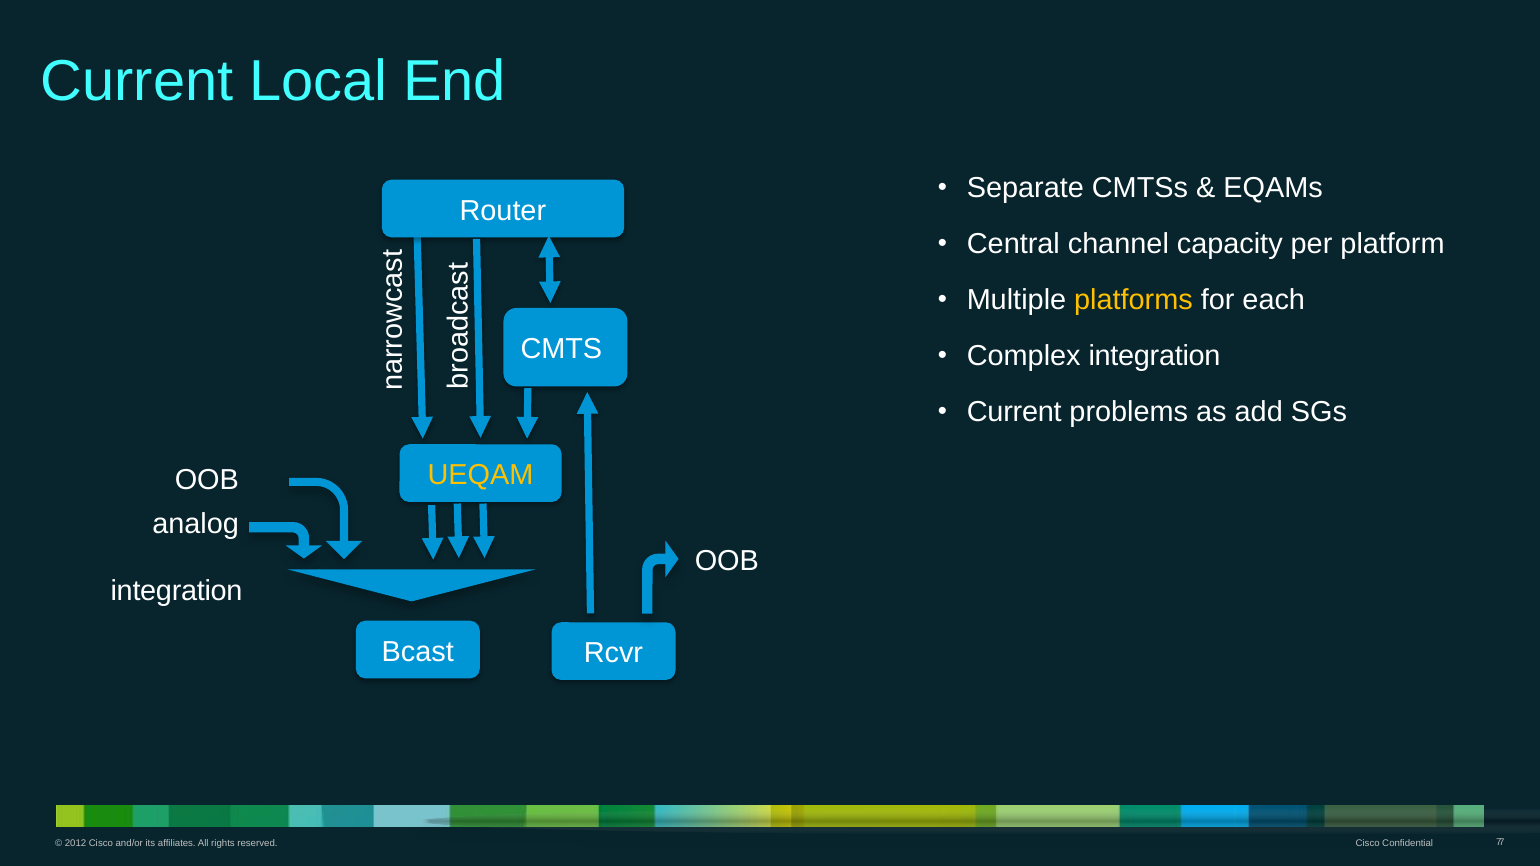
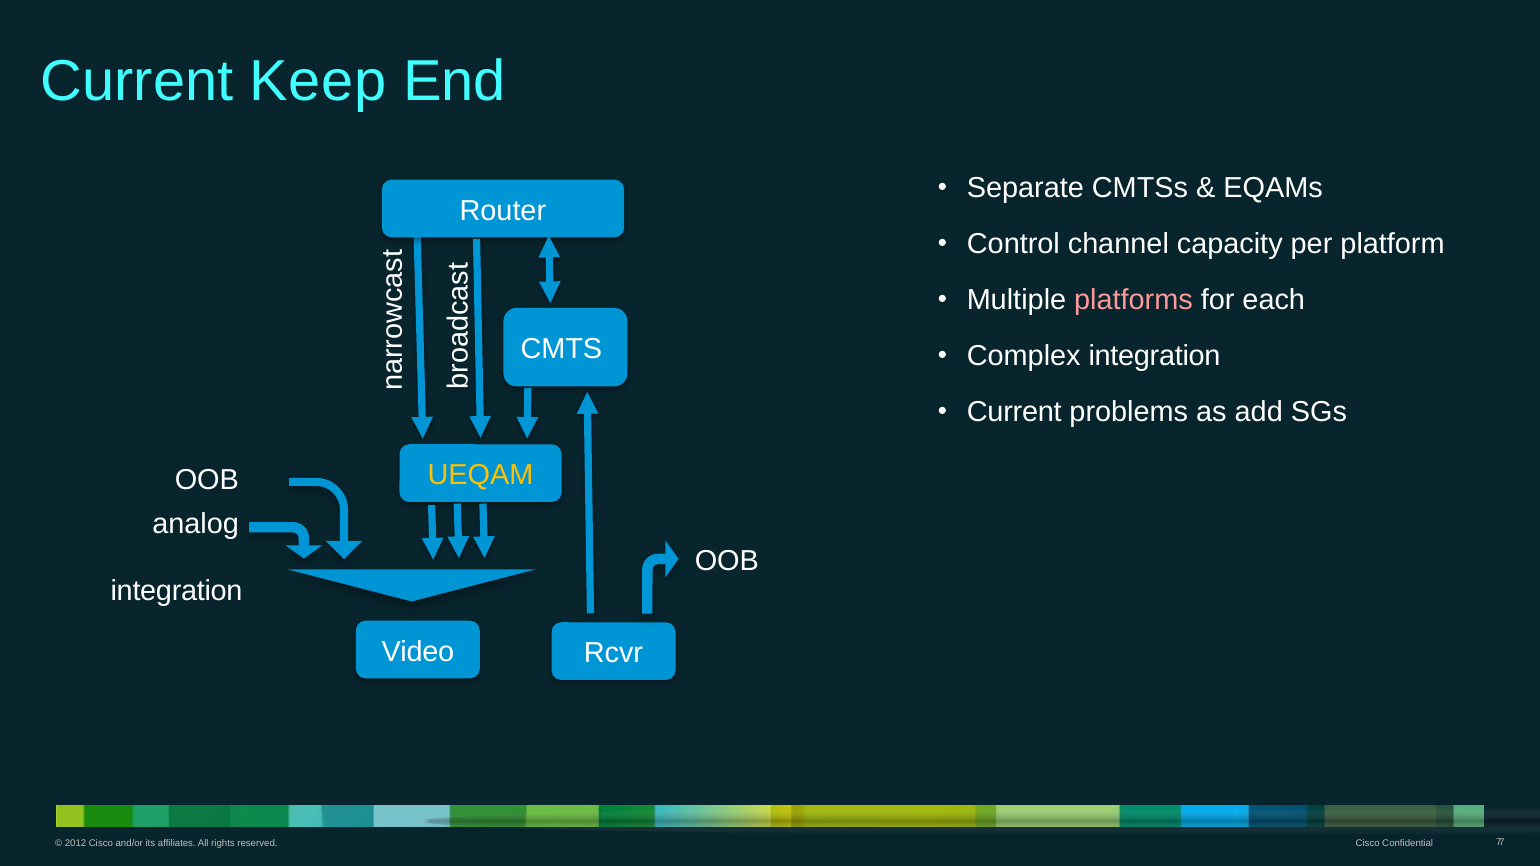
Local: Local -> Keep
Central: Central -> Control
platforms colour: yellow -> pink
Bcast: Bcast -> Video
